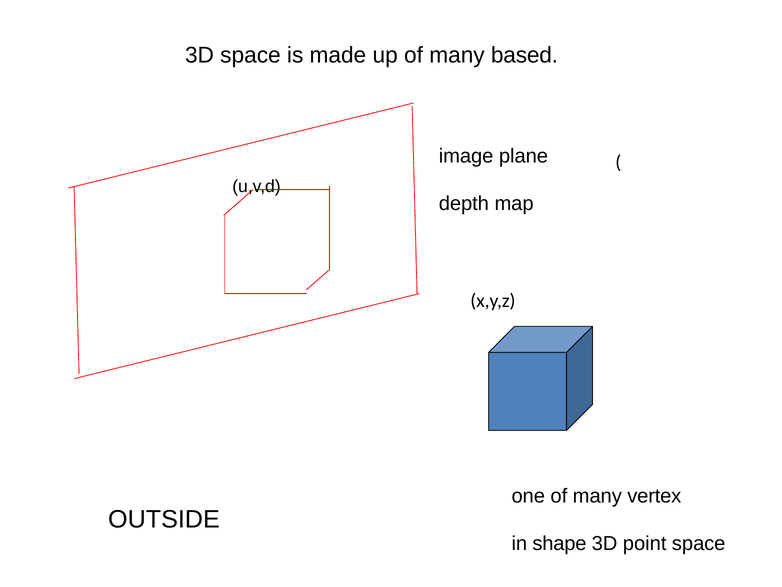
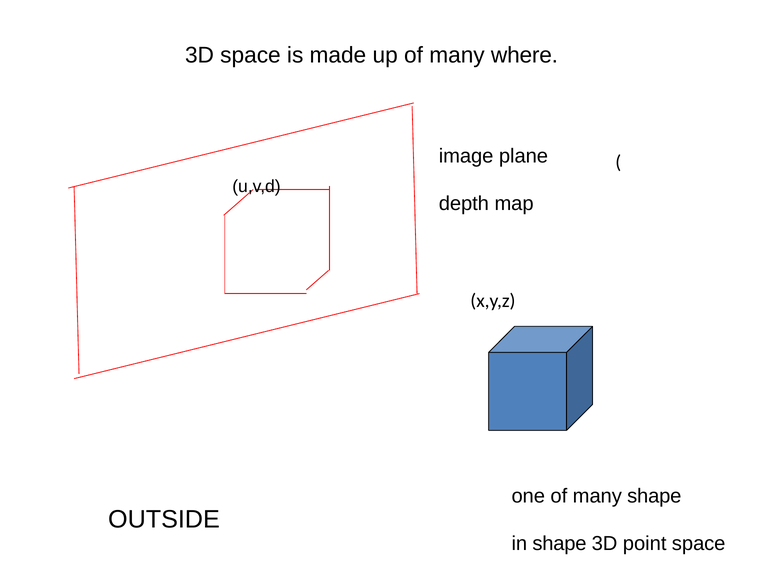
based: based -> where
many vertex: vertex -> shape
